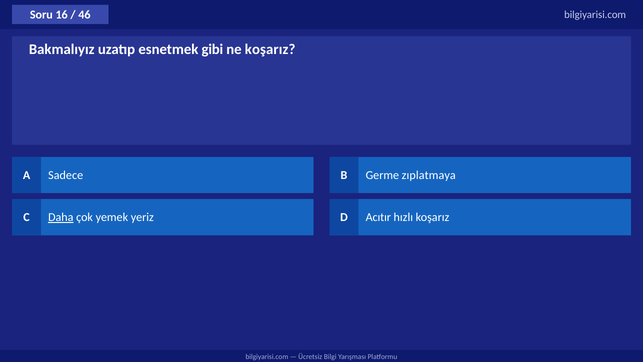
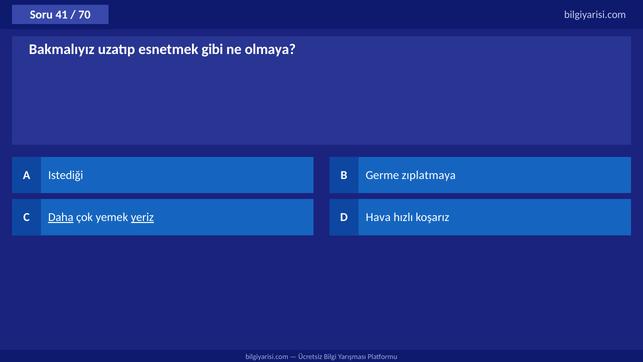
16: 16 -> 41
46: 46 -> 70
ne koşarız: koşarız -> olmaya
Sadece: Sadece -> Istediği
yeriz underline: none -> present
Acıtır: Acıtır -> Hava
